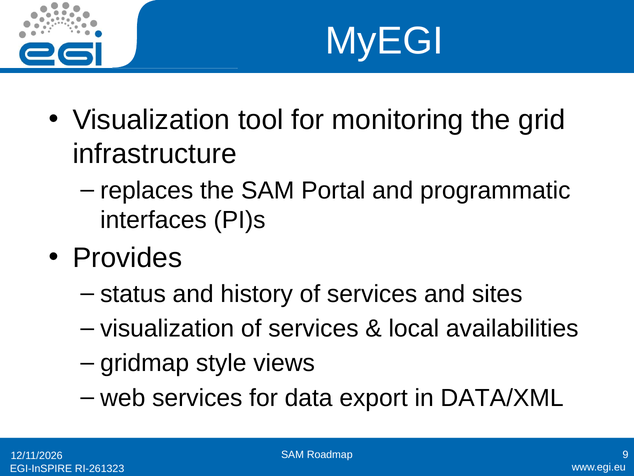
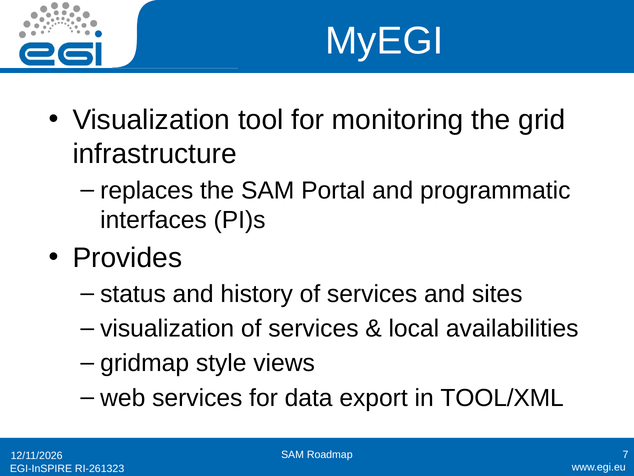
DATA/XML: DATA/XML -> TOOL/XML
9: 9 -> 7
